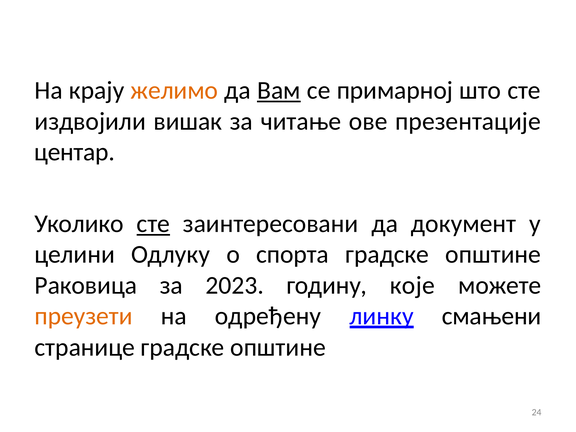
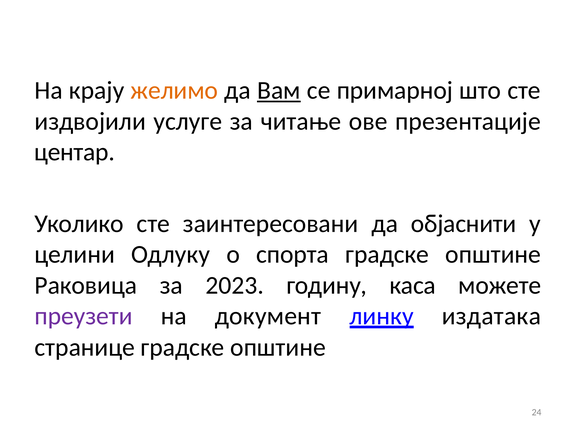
вишак: вишак -> услуге
сте at (153, 224) underline: present -> none
документ: документ -> објаснити
које: које -> каса
преузети colour: orange -> purple
одређену: одређену -> документ
смањени: смањени -> издатака
